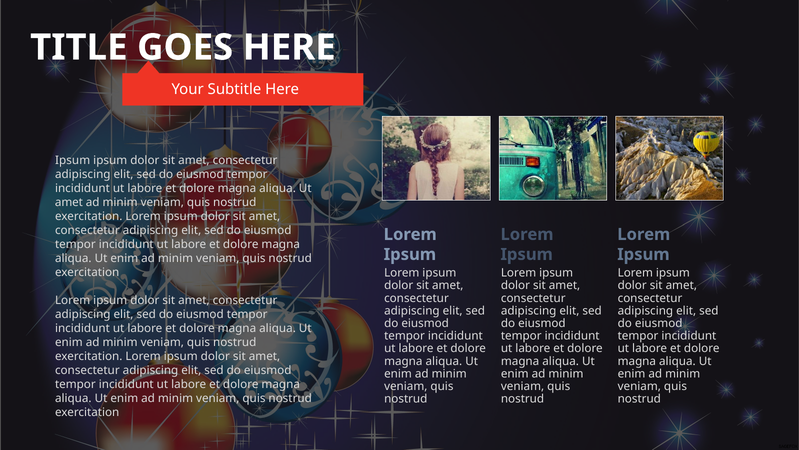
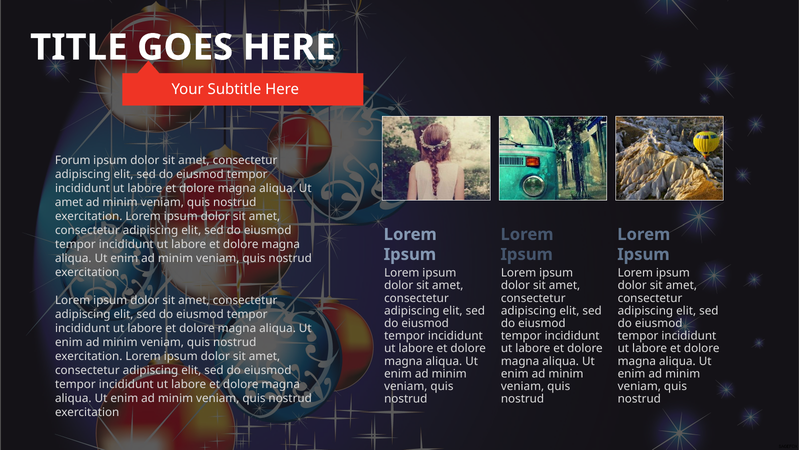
Ipsum at (73, 160): Ipsum -> Forum
